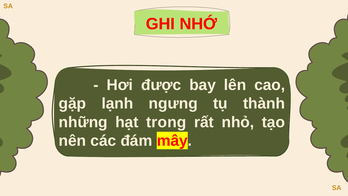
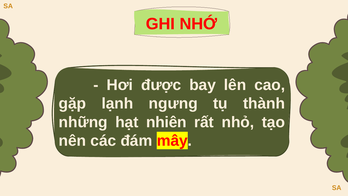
trong: trong -> nhiên
